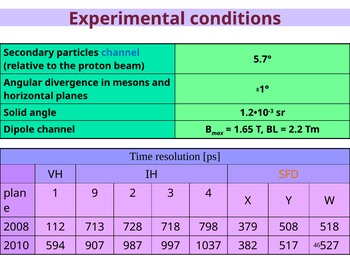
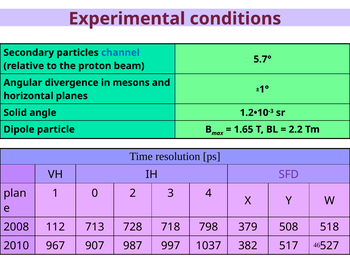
Dipole channel: channel -> particle
SFD colour: orange -> purple
9: 9 -> 0
594: 594 -> 967
